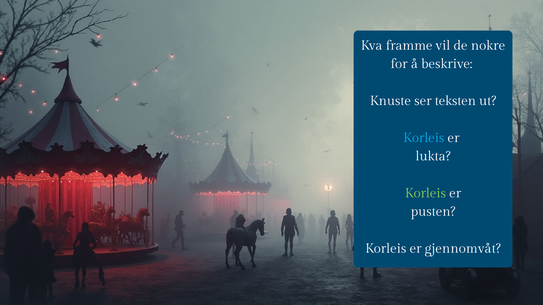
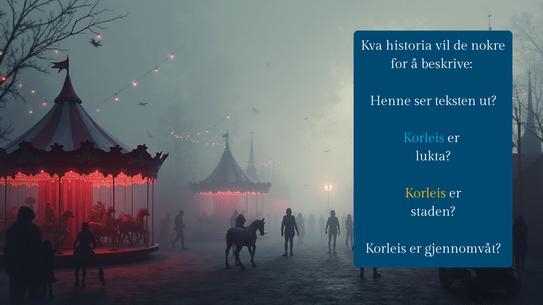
framme: framme -> historia
Knuste: Knuste -> Henne
Korleis at (425, 193) colour: light green -> yellow
pusten: pusten -> staden
